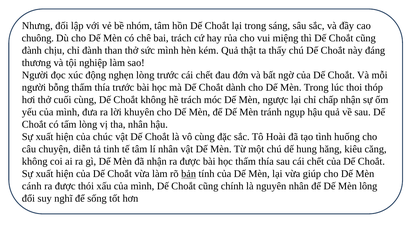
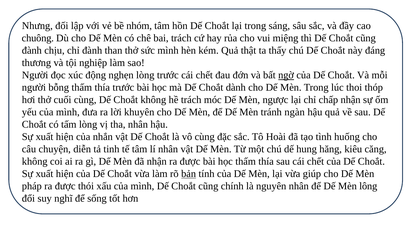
ngờ underline: none -> present
ngụp: ngụp -> ngàn
chúc: chúc -> nhắn
cánh: cánh -> pháp
